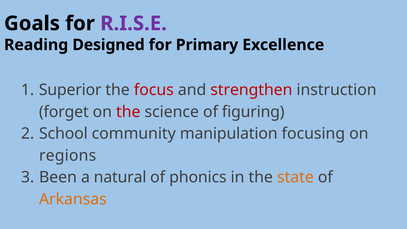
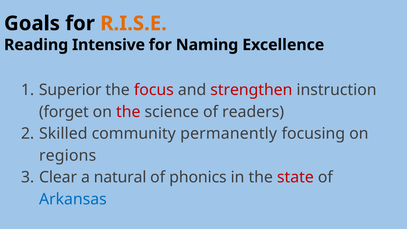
R.I.S.E colour: purple -> orange
Designed: Designed -> Intensive
Primary: Primary -> Naming
figuring: figuring -> readers
School: School -> Skilled
manipulation: manipulation -> permanently
Been: Been -> Clear
state colour: orange -> red
Arkansas colour: orange -> blue
